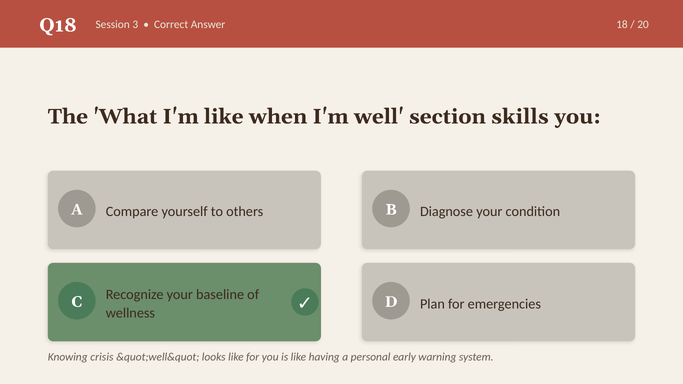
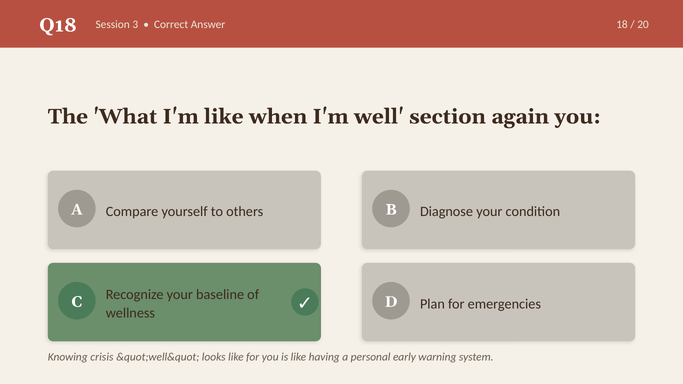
skills: skills -> again
